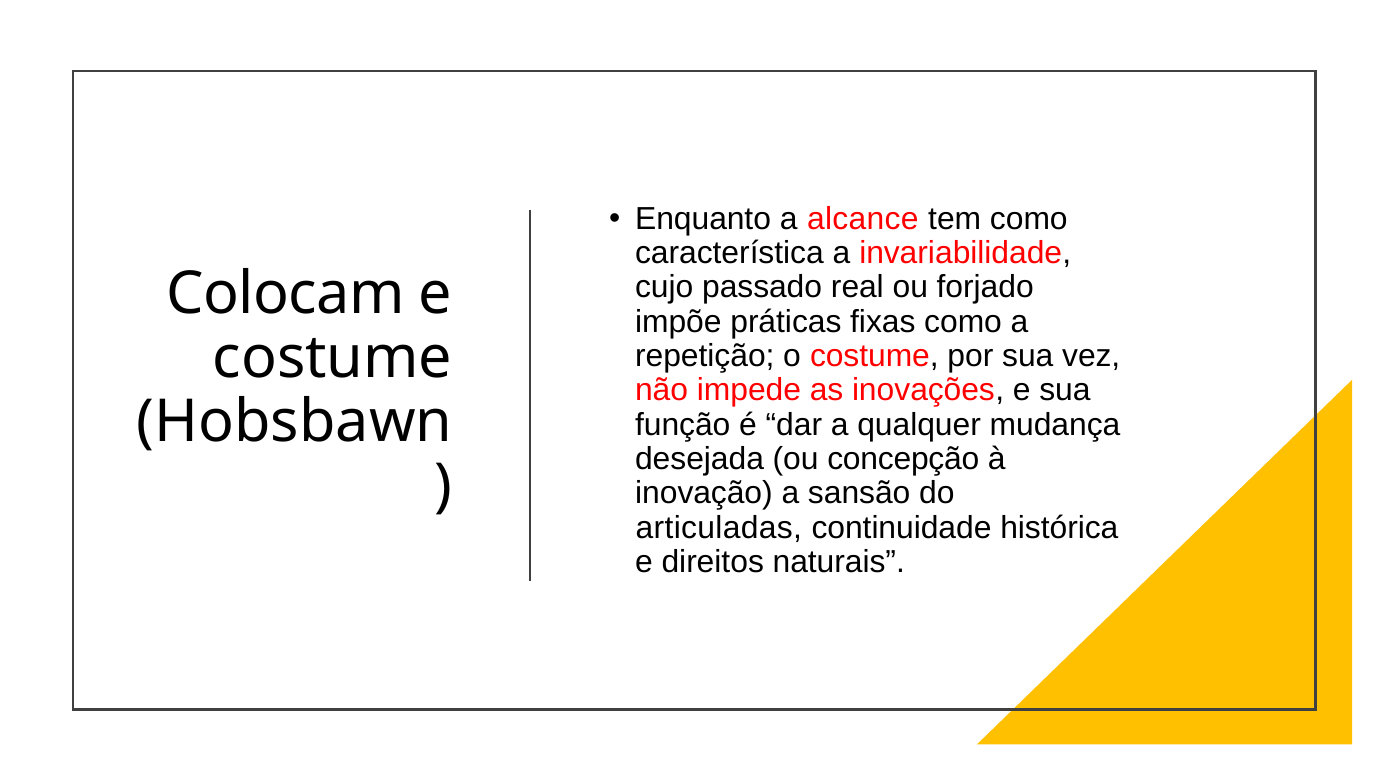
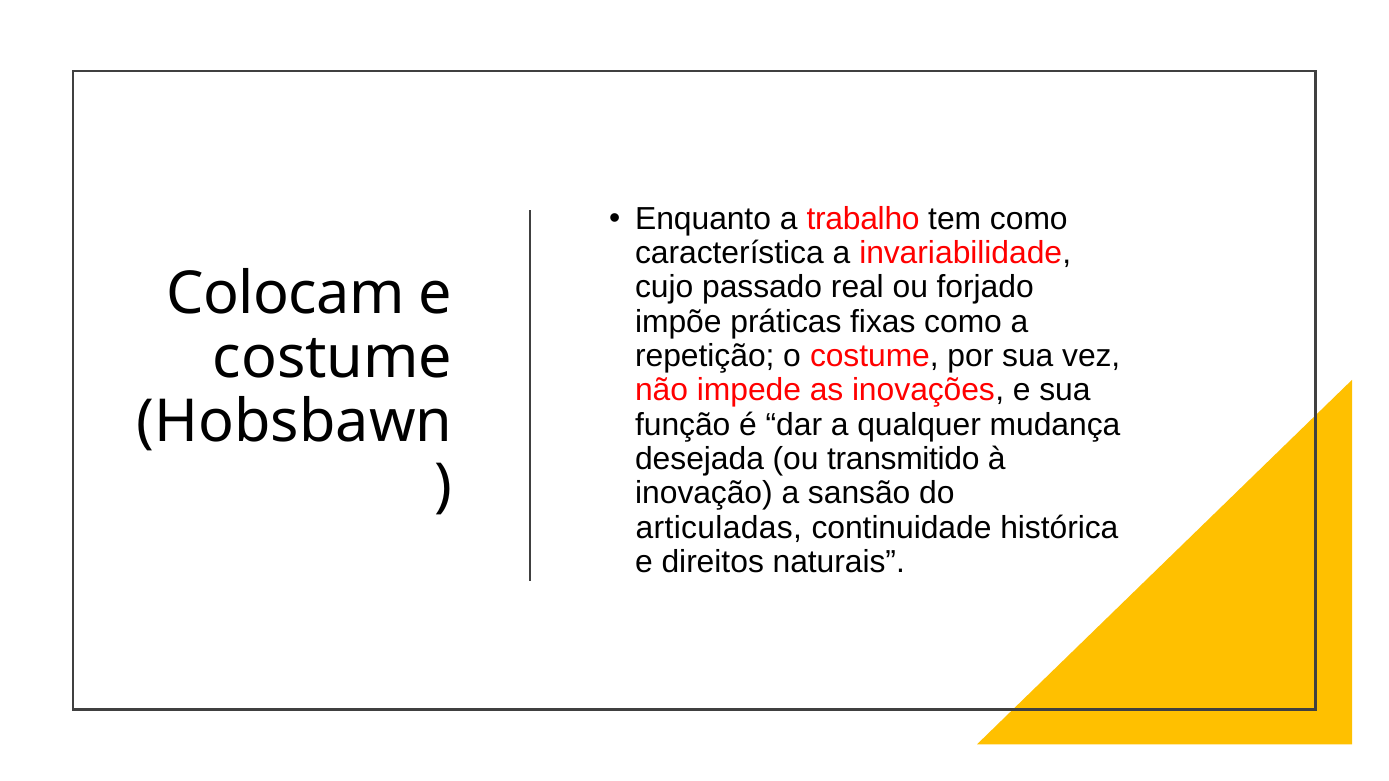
alcance: alcance -> trabalho
concepção: concepção -> transmitido
